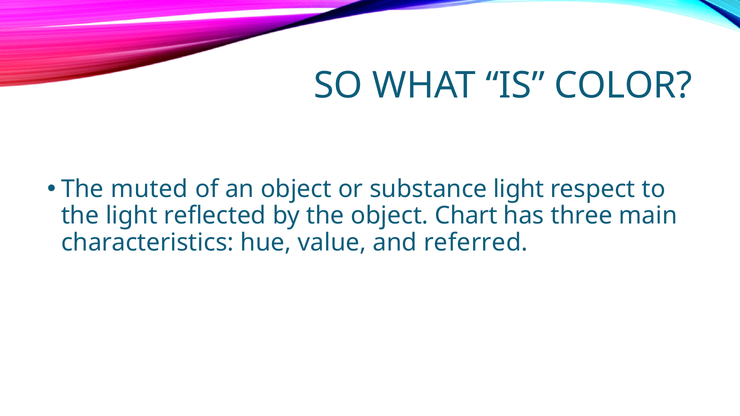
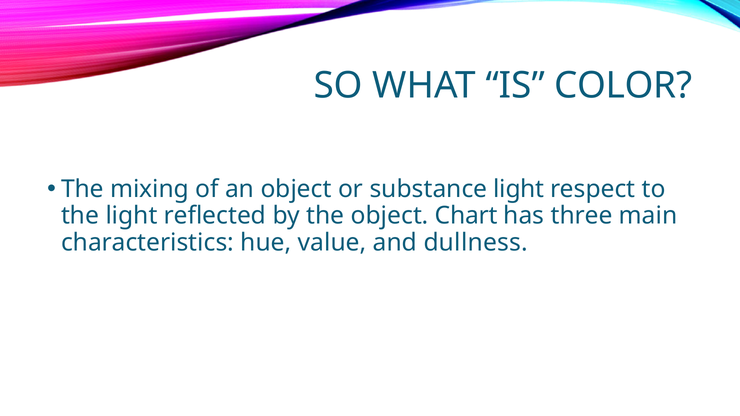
muted: muted -> mixing
referred: referred -> dullness
